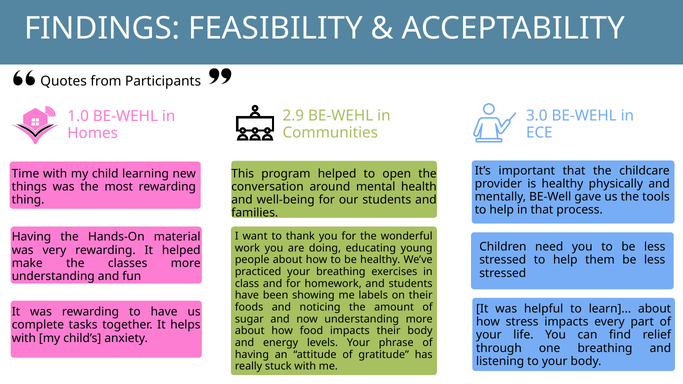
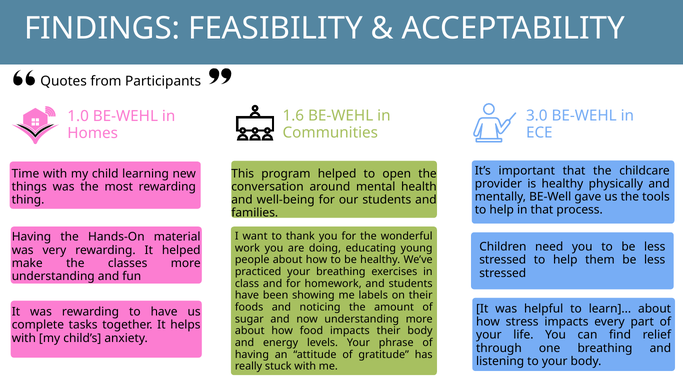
2.9: 2.9 -> 1.6
